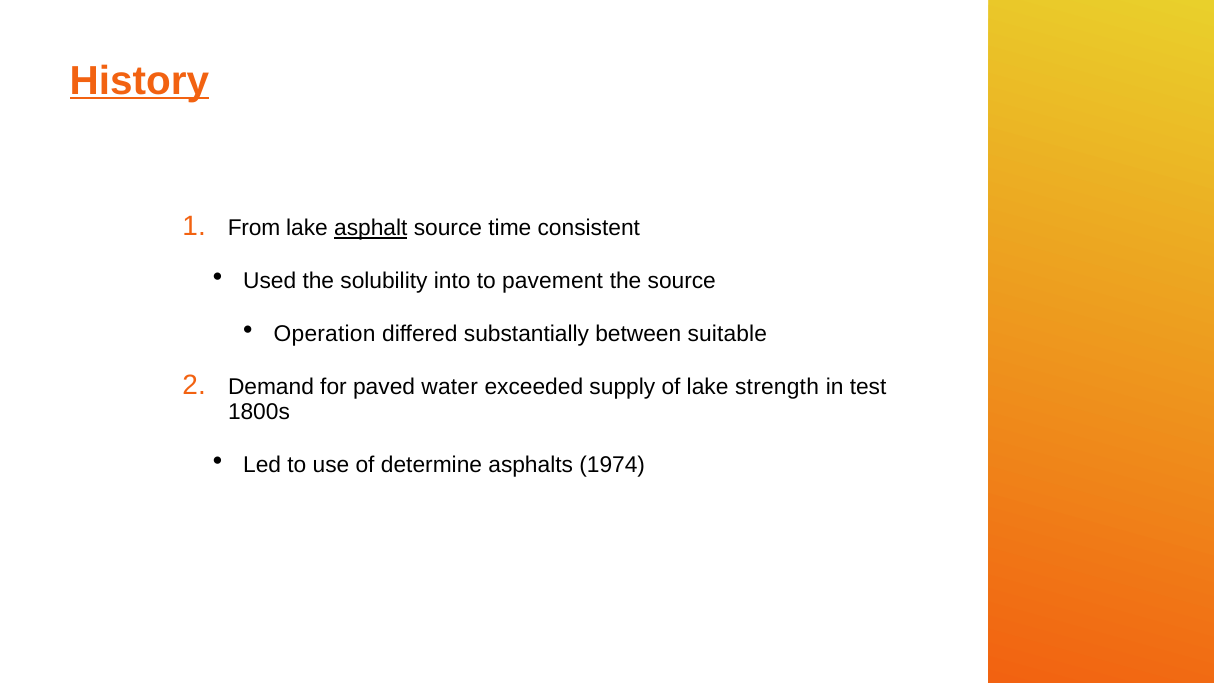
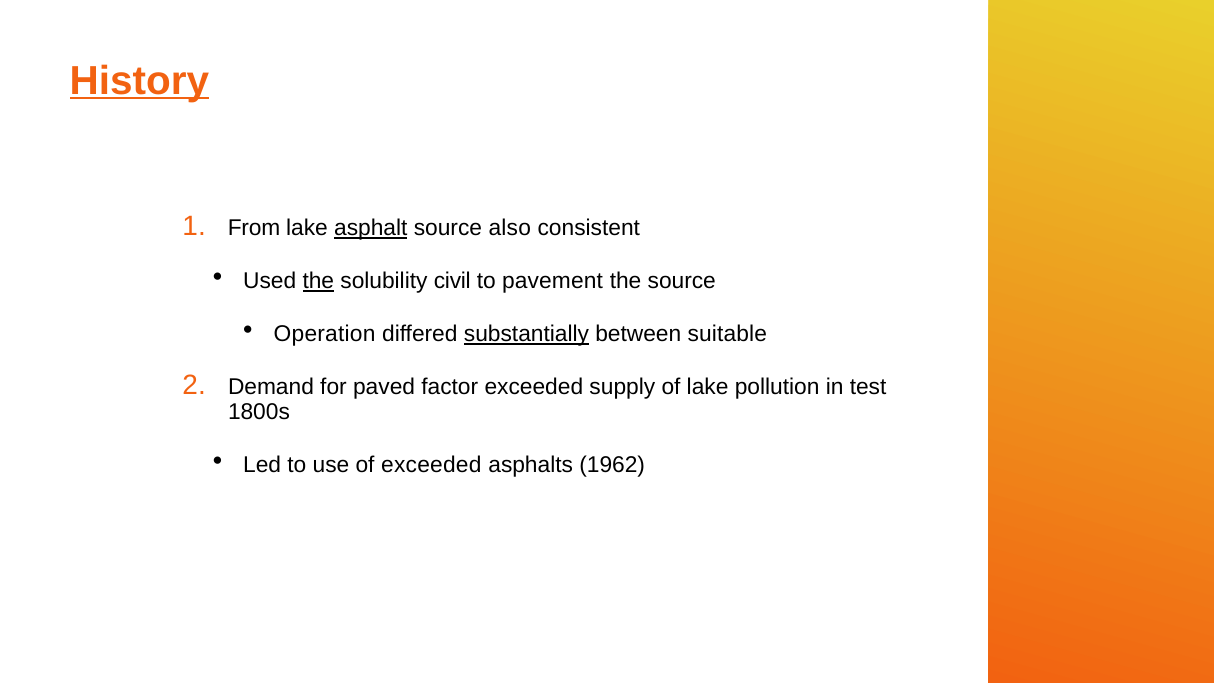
time: time -> also
the at (318, 281) underline: none -> present
into: into -> civil
substantially underline: none -> present
water: water -> factor
strength: strength -> pollution
of determine: determine -> exceeded
1974: 1974 -> 1962
